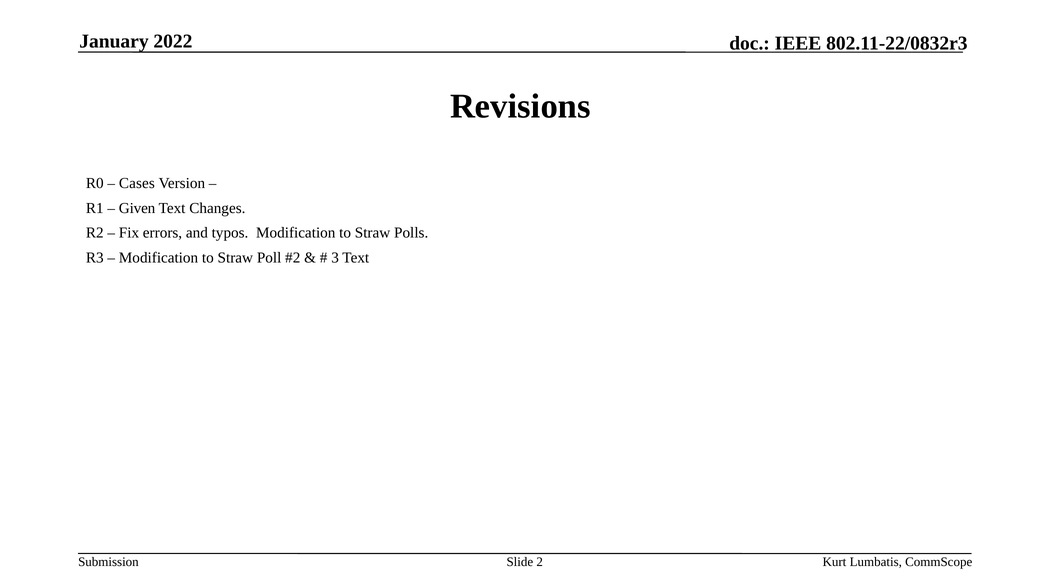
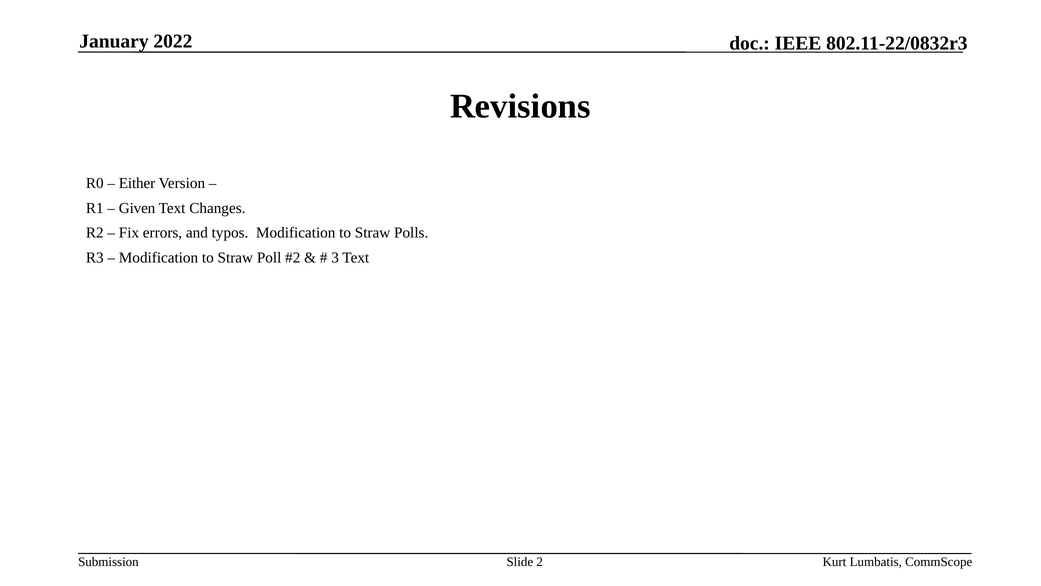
Cases: Cases -> Either
